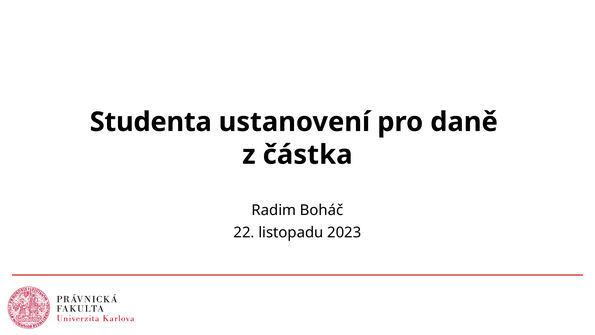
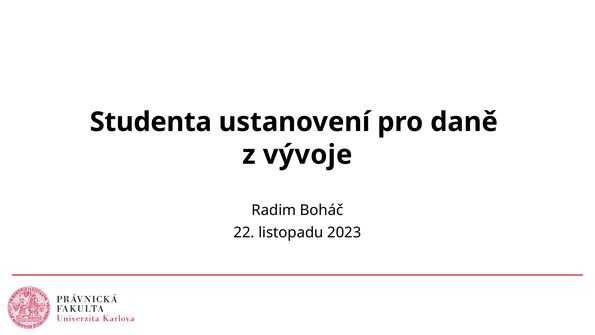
částka: částka -> vývoje
